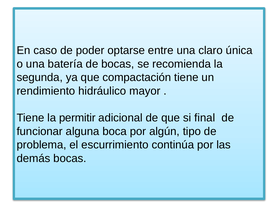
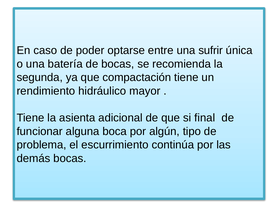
claro: claro -> sufrir
permitir: permitir -> asienta
